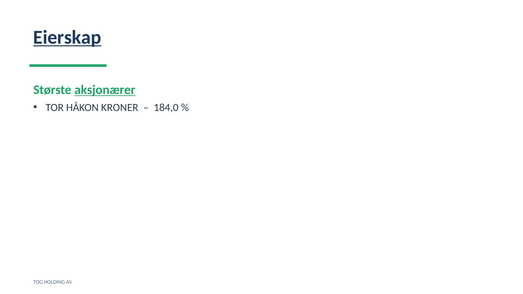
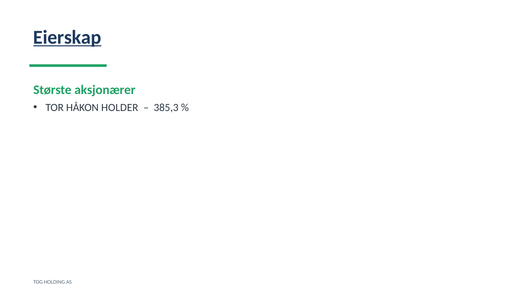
aksjonærer underline: present -> none
KRONER: KRONER -> HOLDER
184,0: 184,0 -> 385,3
